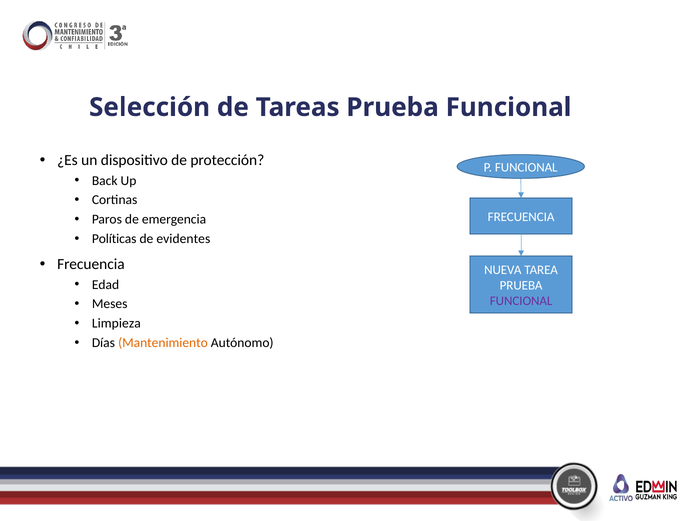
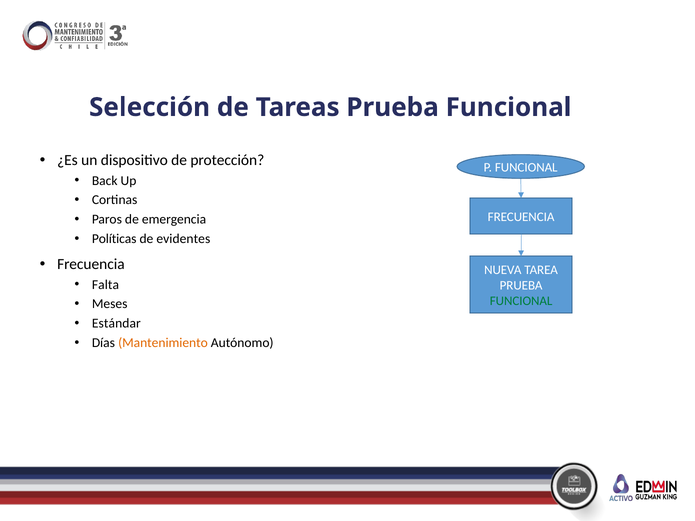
Edad: Edad -> Falta
FUNCIONAL at (521, 301) colour: purple -> green
Limpieza: Limpieza -> Estándar
